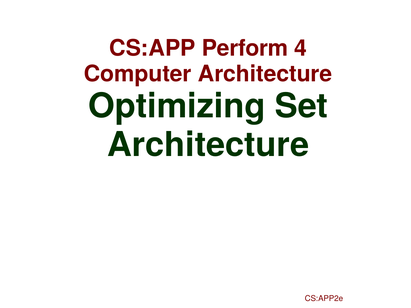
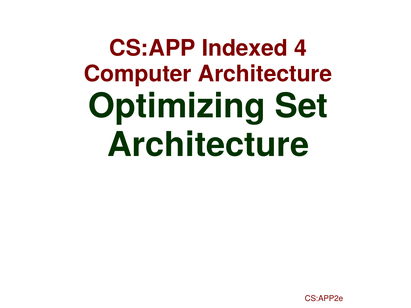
Perform: Perform -> Indexed
